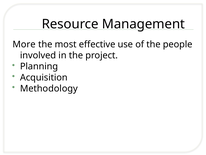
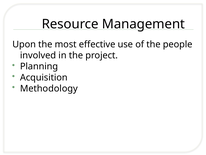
More: More -> Upon
